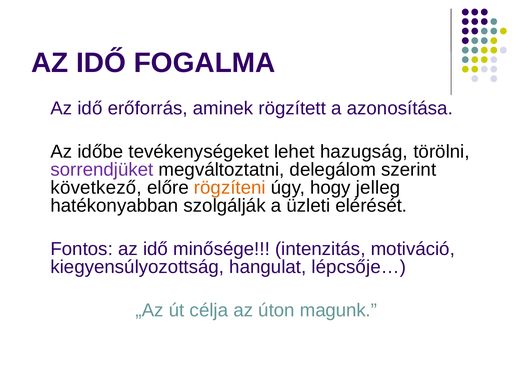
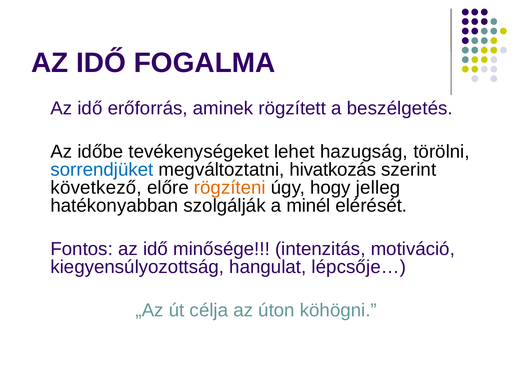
azonosítása: azonosítása -> beszélgetés
sorrendjüket colour: purple -> blue
delegálom: delegálom -> hivatkozás
üzleti: üzleti -> minél
magunk: magunk -> köhögni
